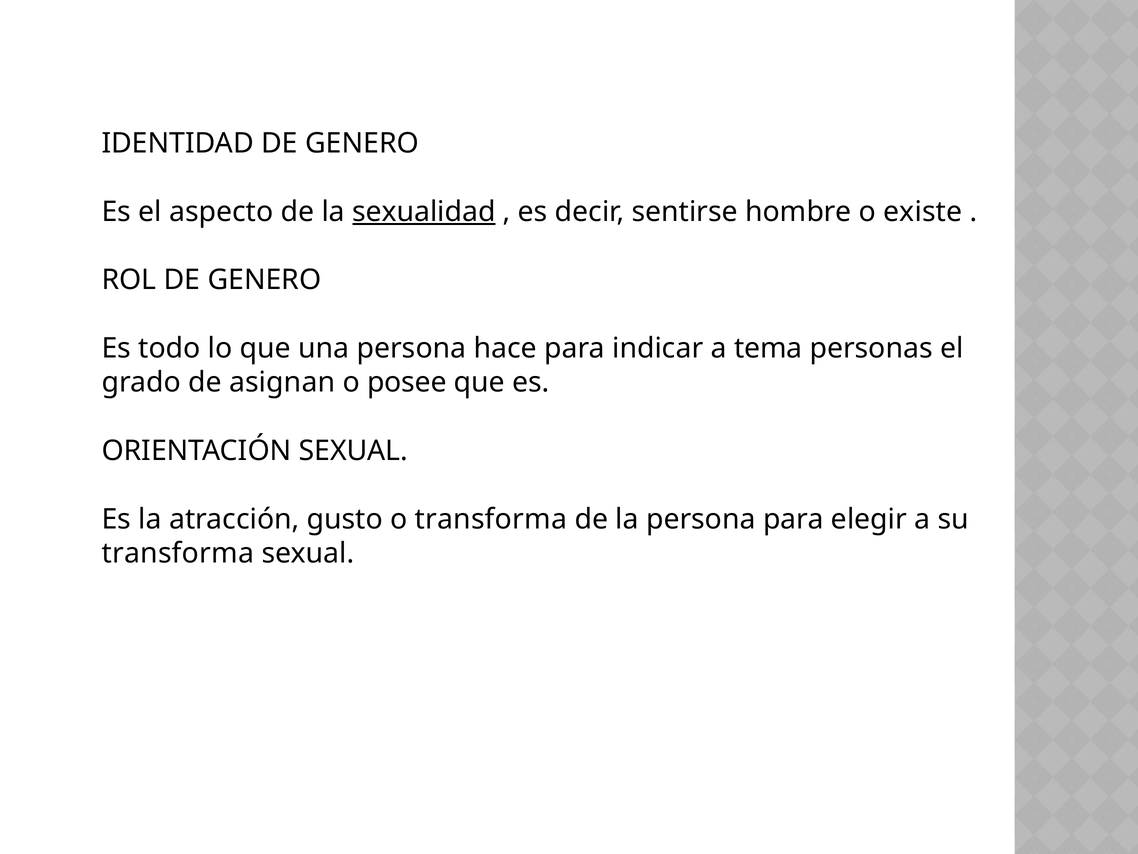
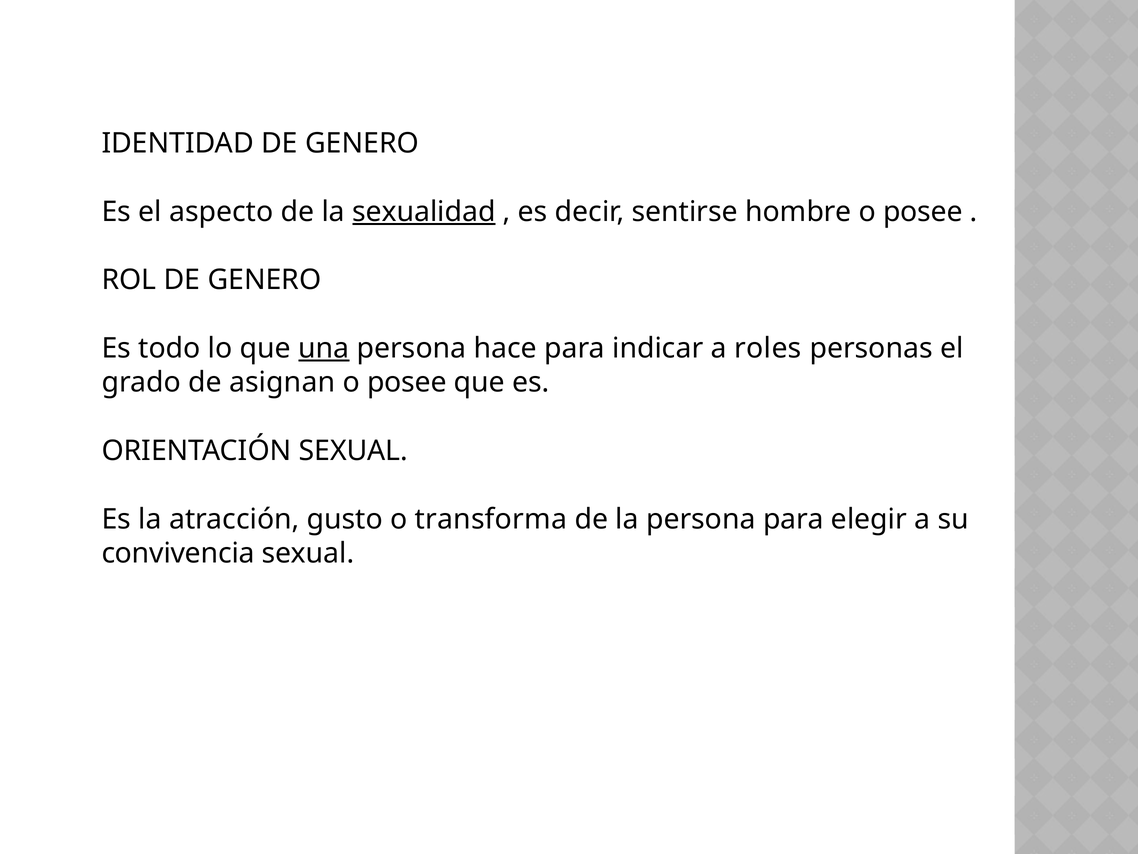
hombre o existe: existe -> posee
una underline: none -> present
tema: tema -> roles
transforma at (178, 553): transforma -> convivencia
